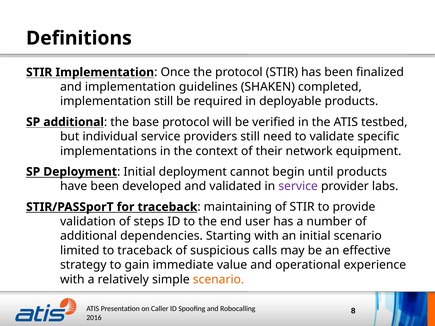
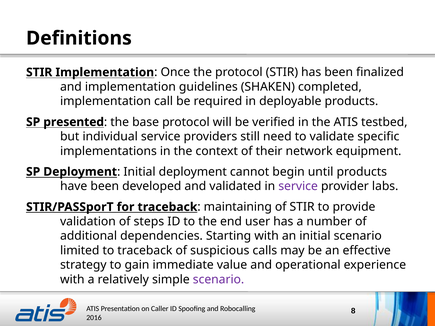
implementation still: still -> call
SP additional: additional -> presented
scenario at (219, 280) colour: orange -> purple
